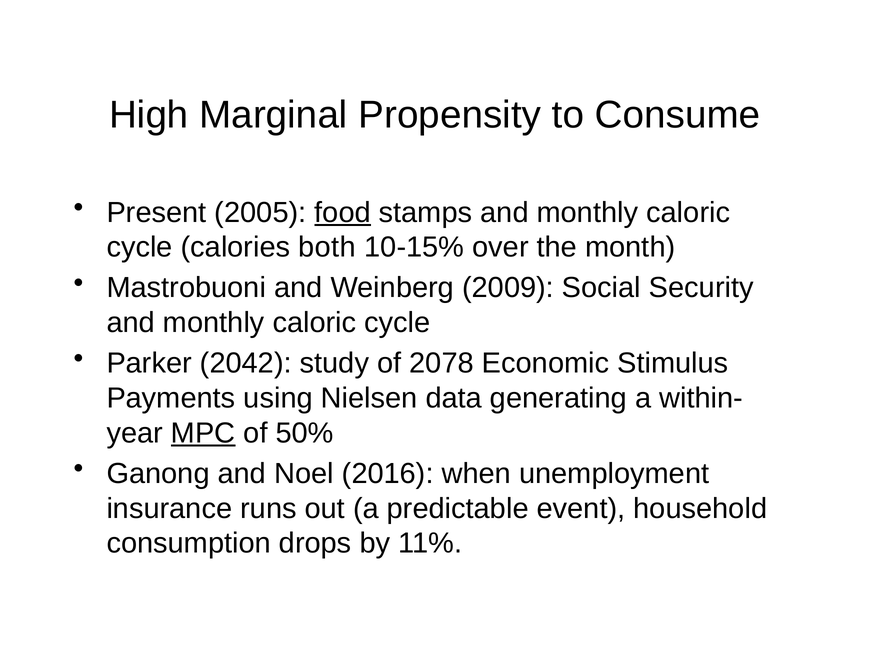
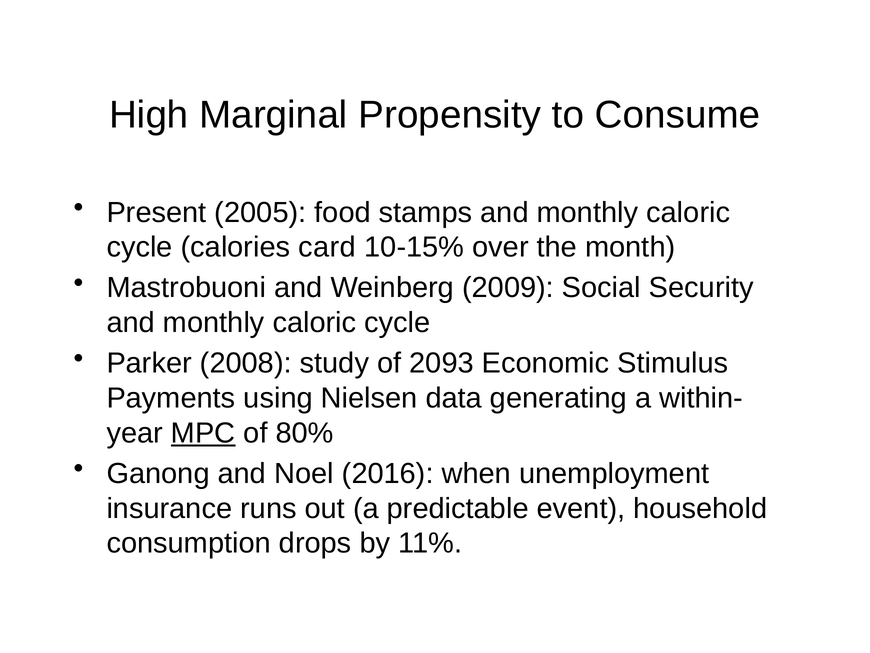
food underline: present -> none
both: both -> card
2042: 2042 -> 2008
2078: 2078 -> 2093
50%: 50% -> 80%
